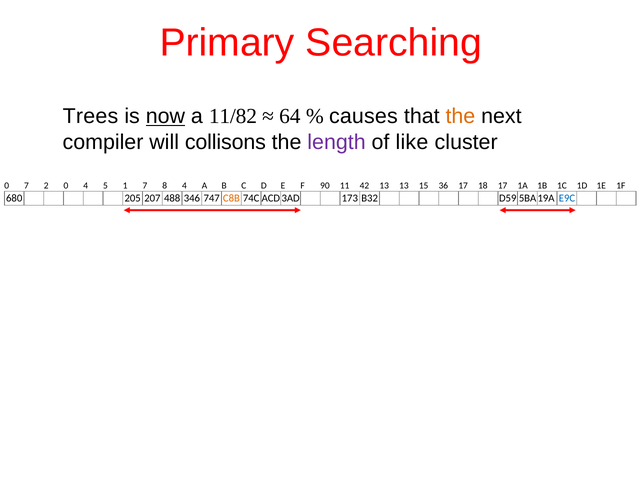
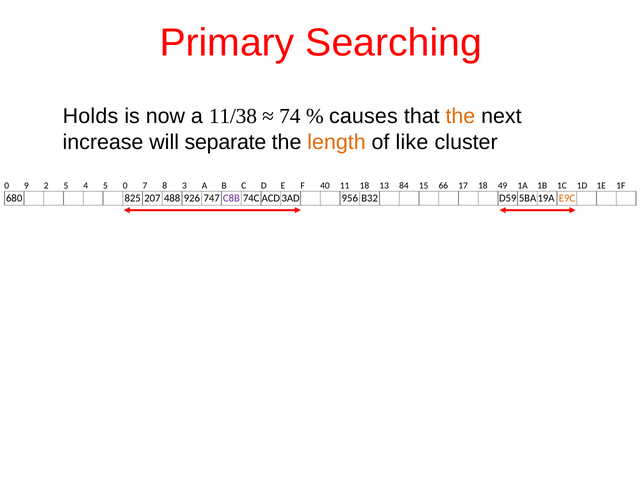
Trees: Trees -> Holds
now underline: present -> none
11/82: 11/82 -> 11/38
64: 64 -> 74
compiler: compiler -> increase
collisons: collisons -> separate
length colour: purple -> orange
0 7: 7 -> 9
2 0: 0 -> 5
5 1: 1 -> 0
8 4: 4 -> 3
90: 90 -> 40
11 42: 42 -> 18
13 13: 13 -> 84
36: 36 -> 66
18 17: 17 -> 49
205: 205 -> 825
346: 346 -> 926
C8B colour: orange -> purple
173: 173 -> 956
E9C colour: blue -> orange
